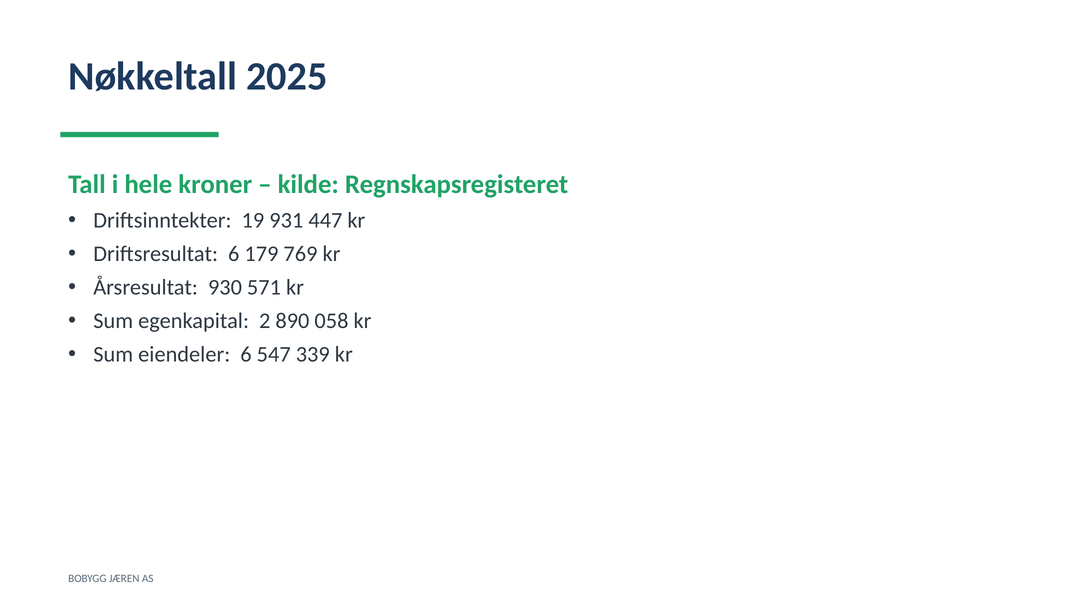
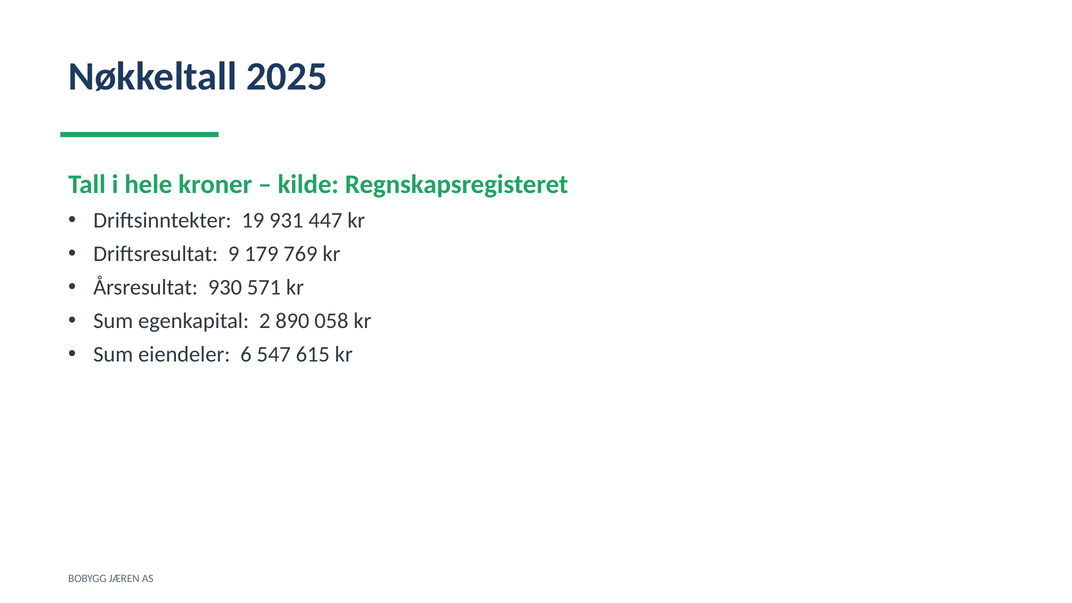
Driftsresultat 6: 6 -> 9
339: 339 -> 615
